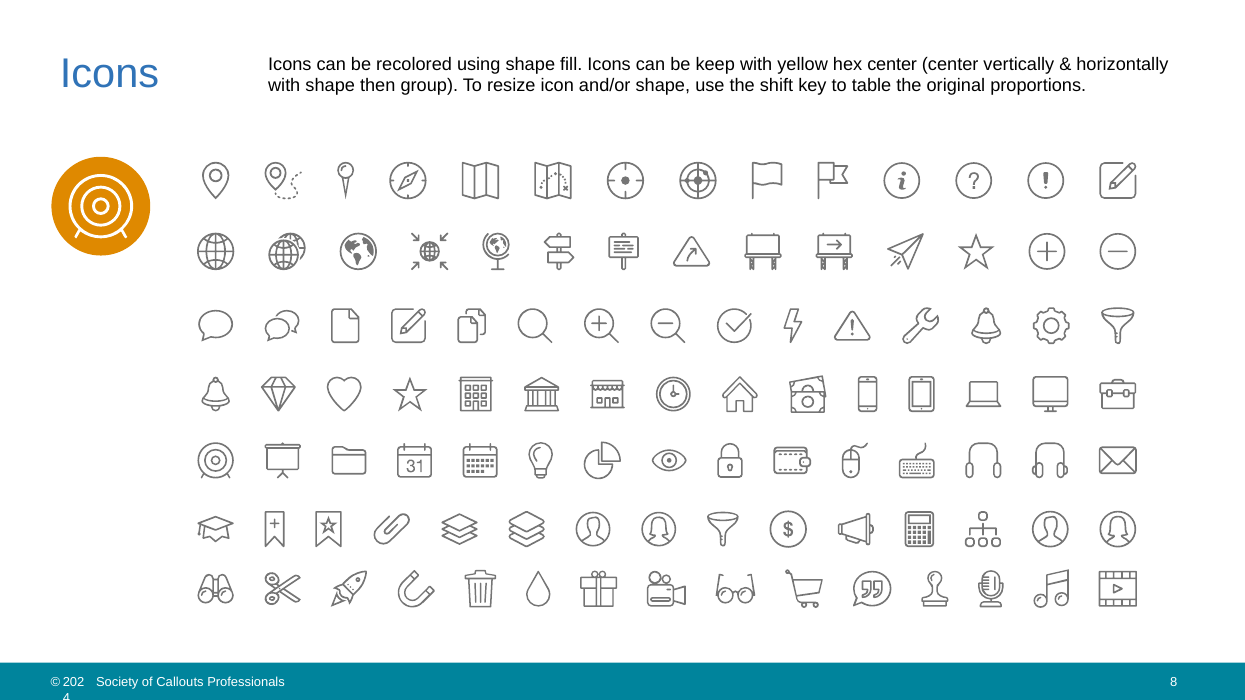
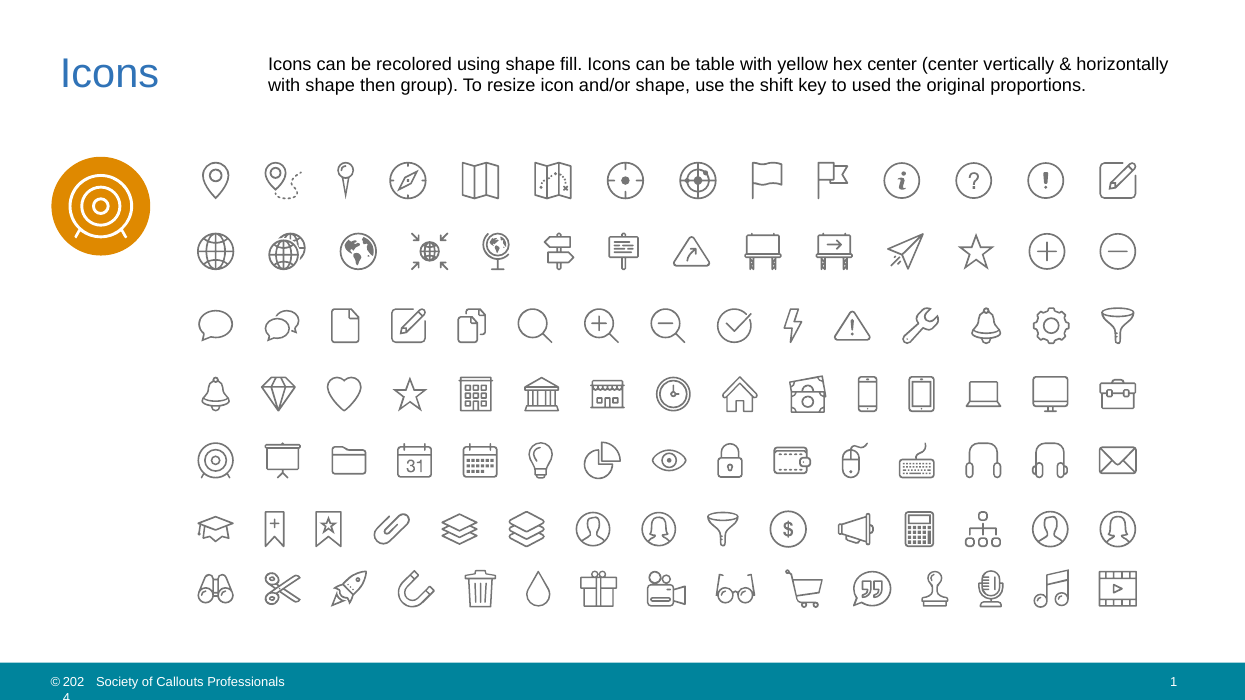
keep: keep -> table
table: table -> used
8: 8 -> 1
